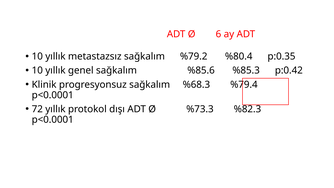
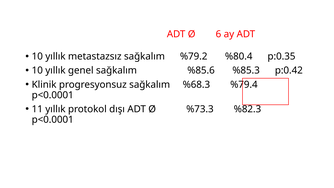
72: 72 -> 11
